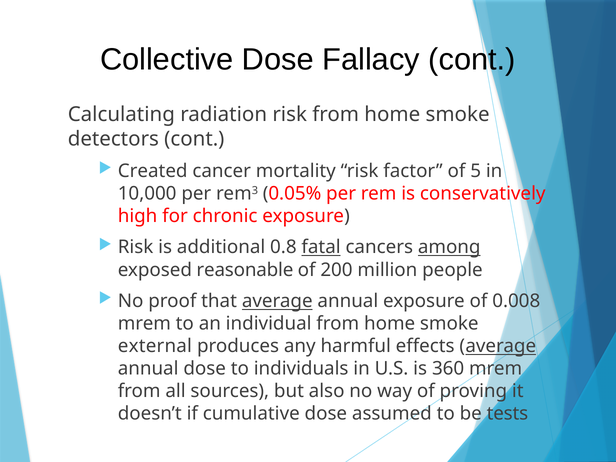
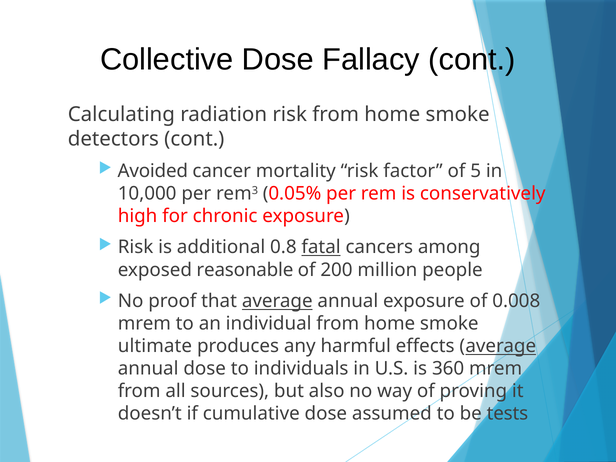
Created: Created -> Avoided
among underline: present -> none
external: external -> ultimate
